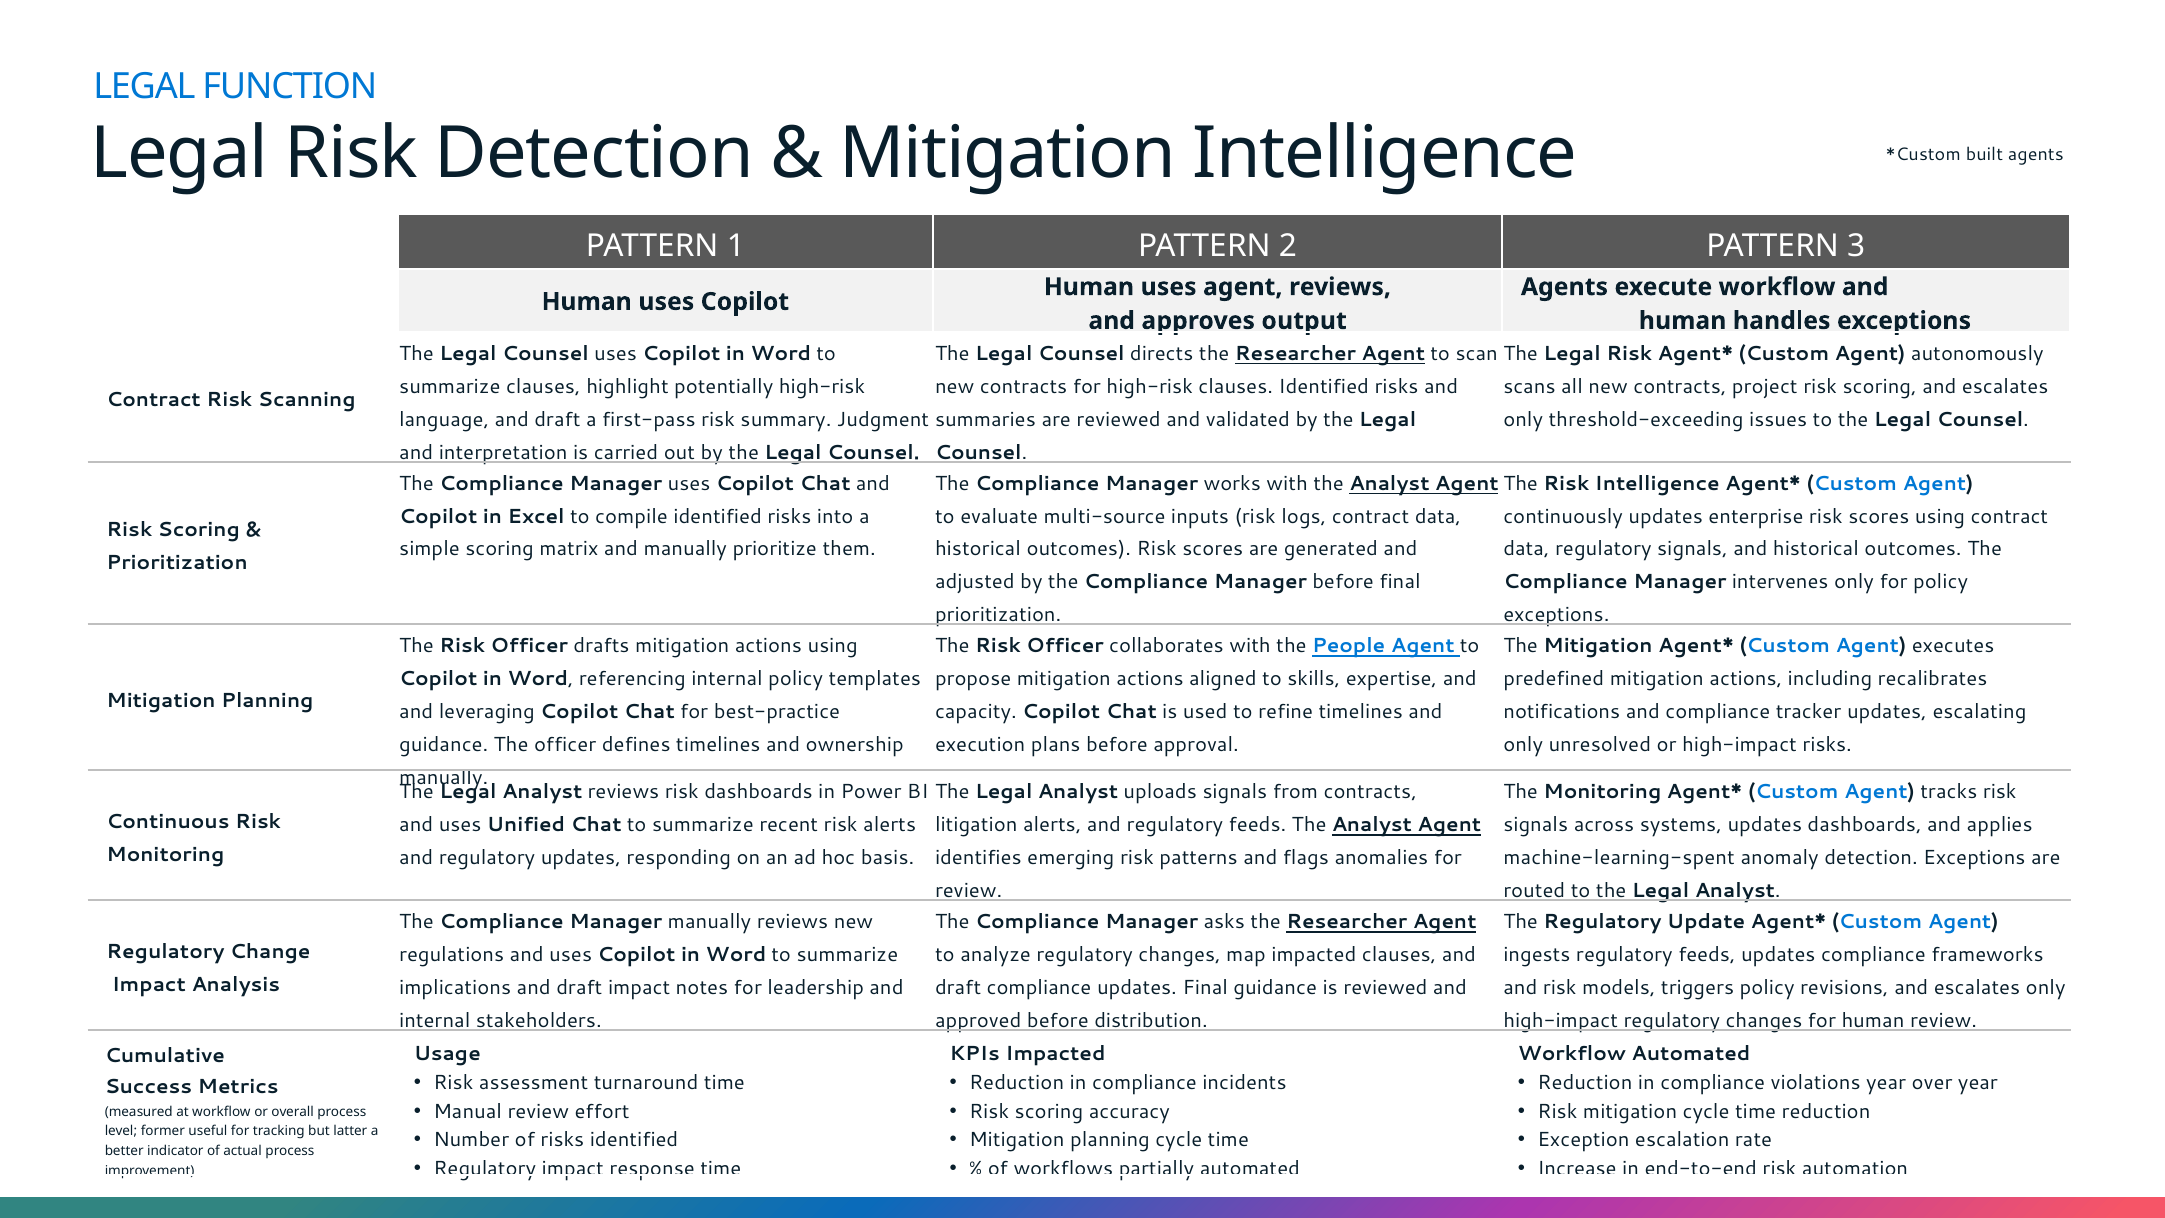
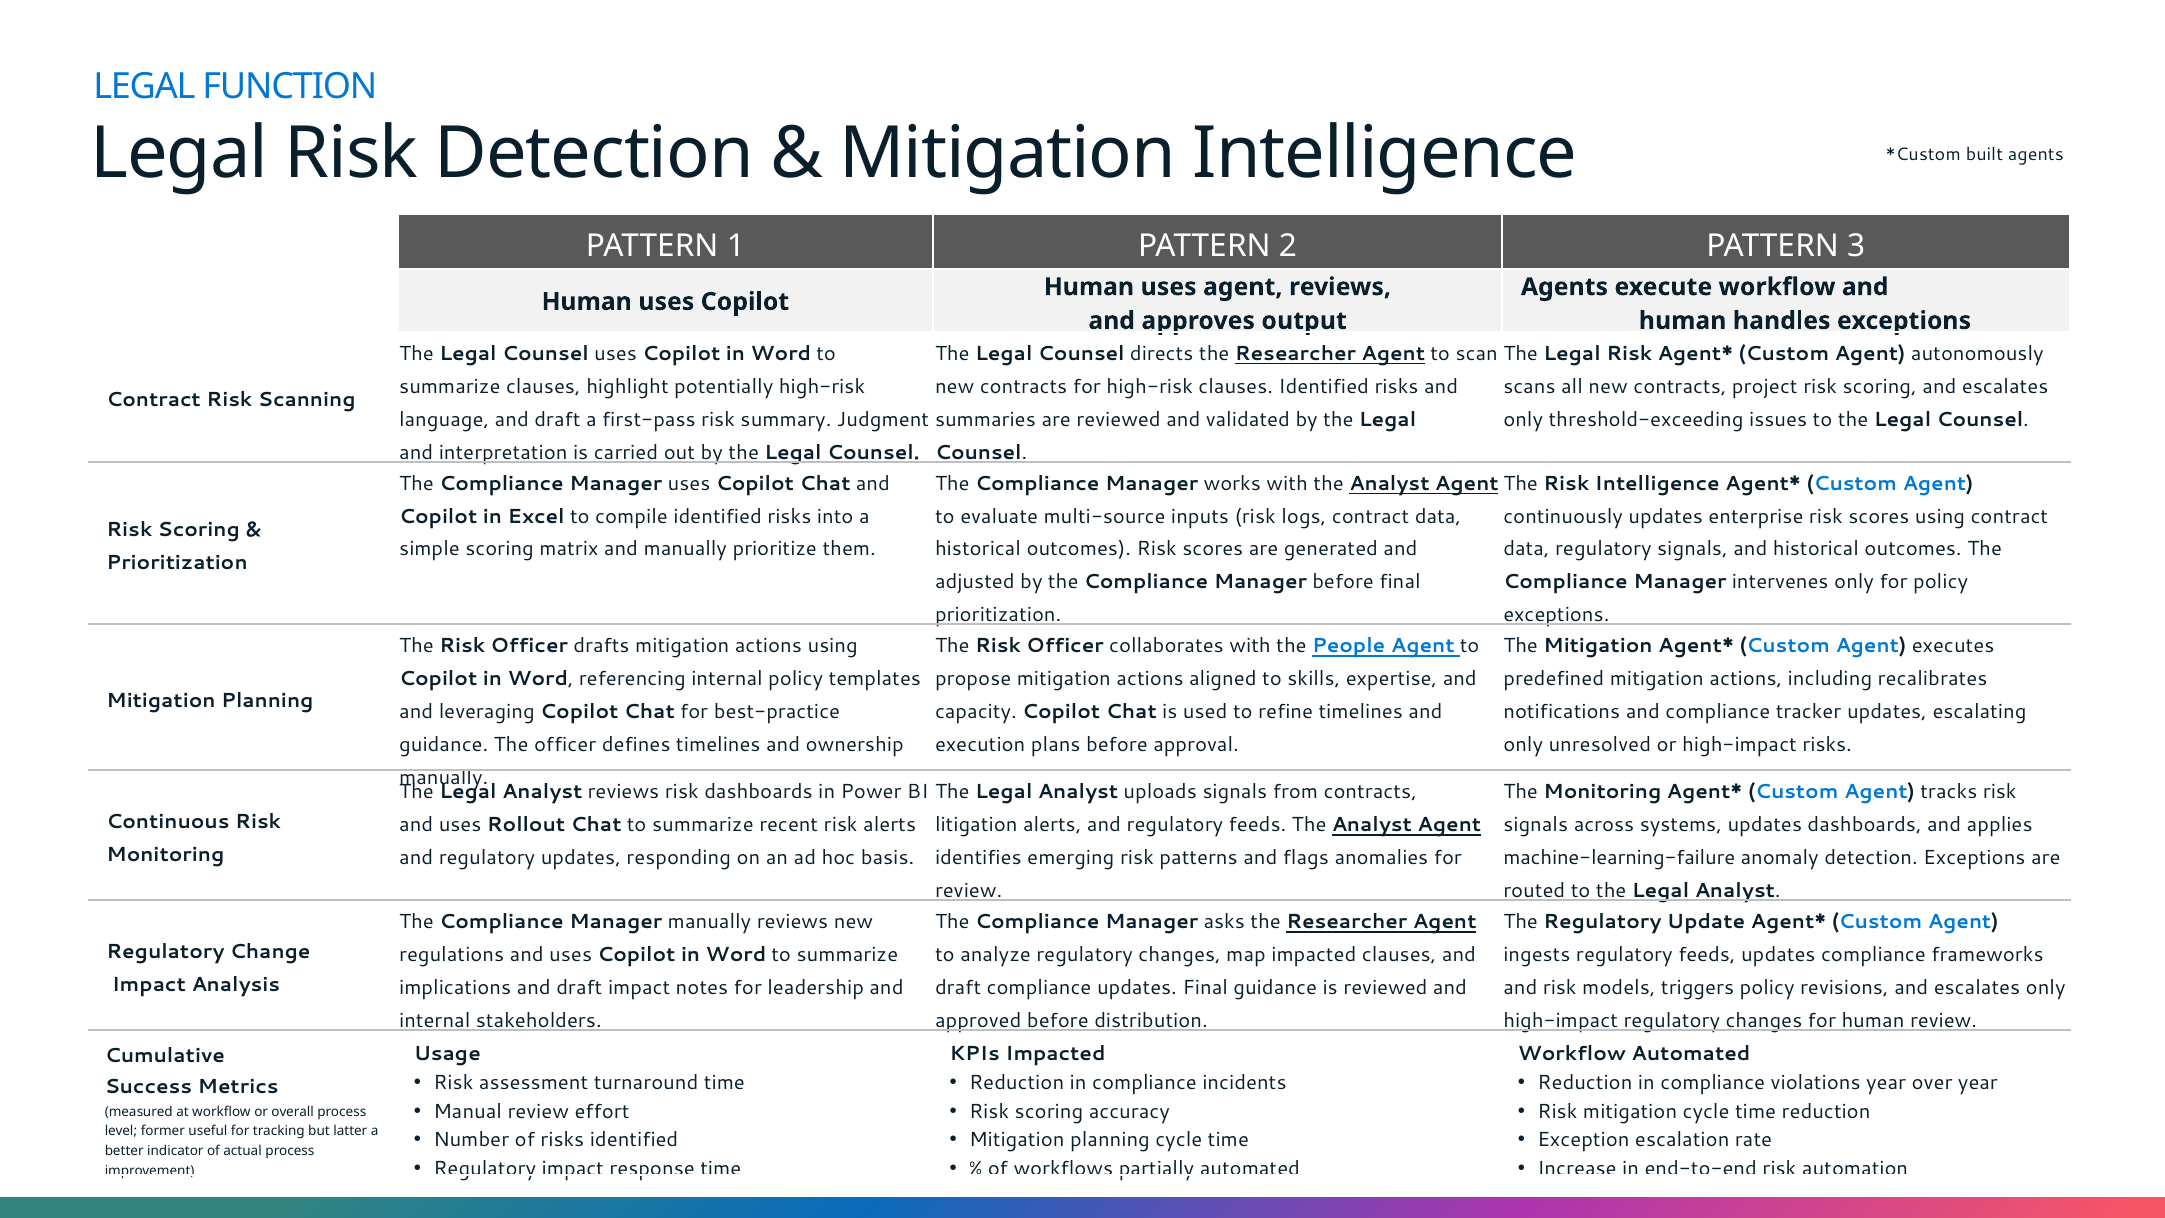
Unified: Unified -> Rollout
machine-learning-spent: machine-learning-spent -> machine-learning-failure
